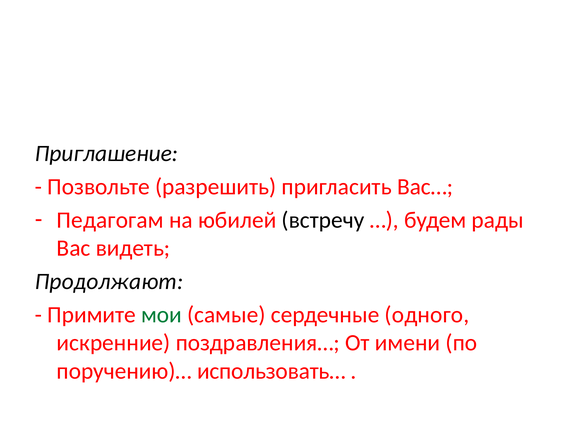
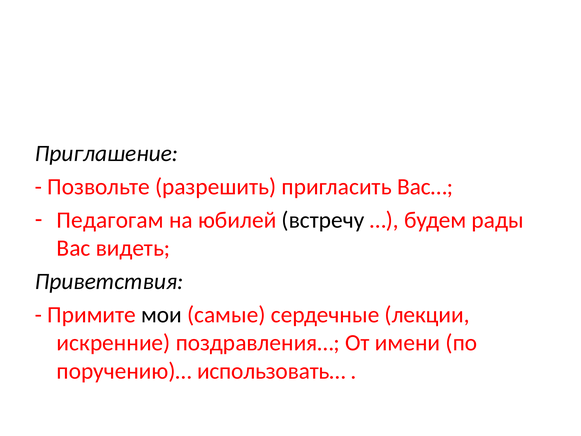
Продолжают: Продолжают -> Приветствия
мои colour: green -> black
одного: одного -> лекции
